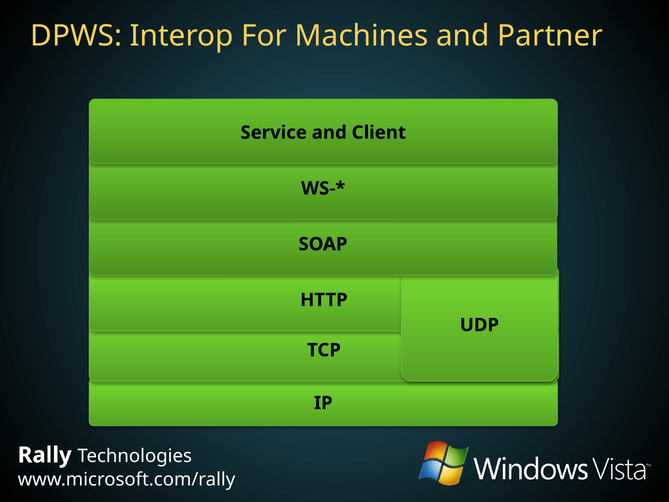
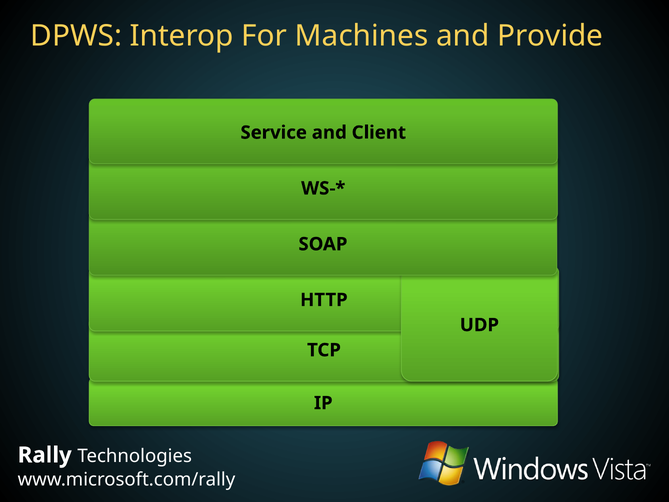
Partner: Partner -> Provide
